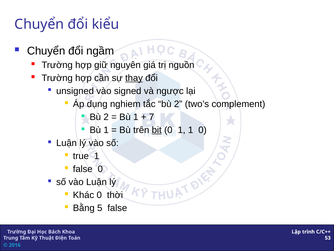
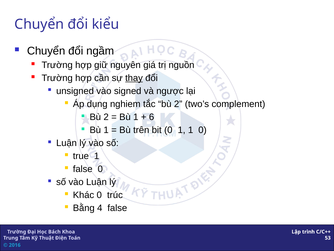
7: 7 -> 6
bit underline: present -> none
thời: thời -> trúc
5: 5 -> 4
